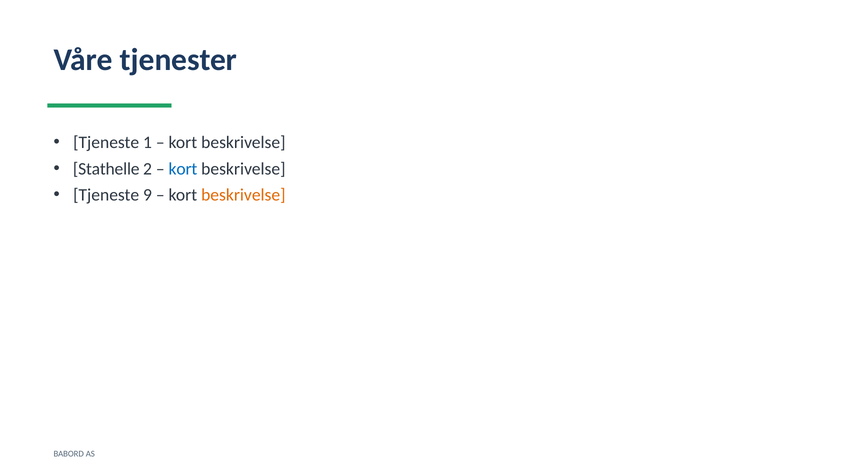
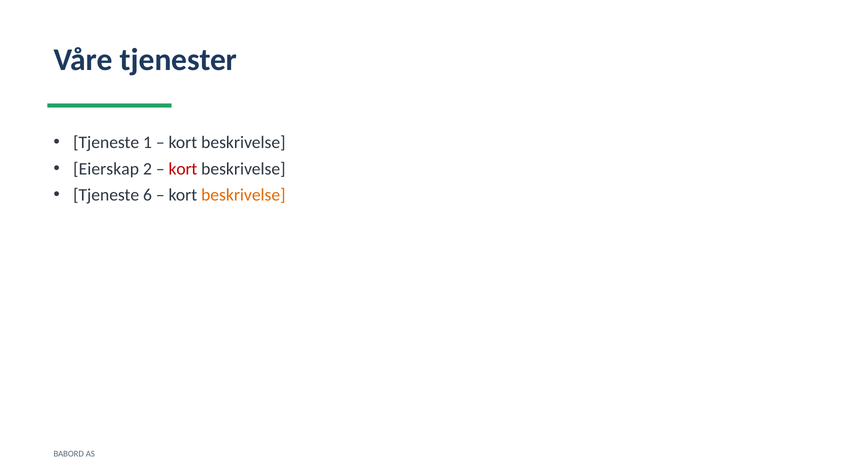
Stathelle: Stathelle -> Eierskap
kort at (183, 169) colour: blue -> red
9: 9 -> 6
